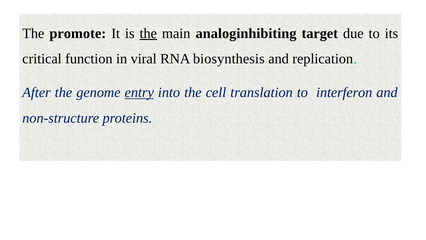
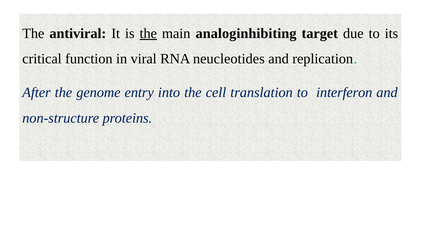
promote: promote -> antiviral
biosynthesis: biosynthesis -> neucleotides
entry underline: present -> none
